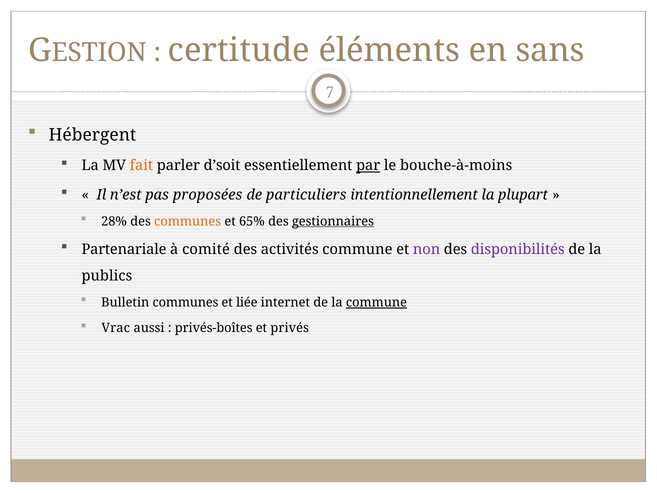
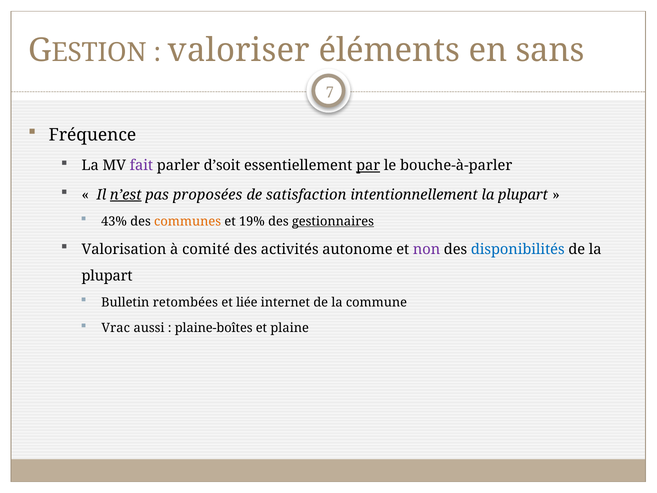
certitude: certitude -> valoriser
Hébergent: Hébergent -> Fréquence
fait colour: orange -> purple
bouche-à-moins: bouche-à-moins -> bouche-à-parler
n’est underline: none -> present
particuliers: particuliers -> satisfaction
28%: 28% -> 43%
65%: 65% -> 19%
Partenariale: Partenariale -> Valorisation
activités commune: commune -> autonome
disponibilités colour: purple -> blue
publics at (107, 276): publics -> plupart
Bulletin communes: communes -> retombées
commune at (376, 302) underline: present -> none
privés-boîtes: privés-boîtes -> plaine-boîtes
privés: privés -> plaine
